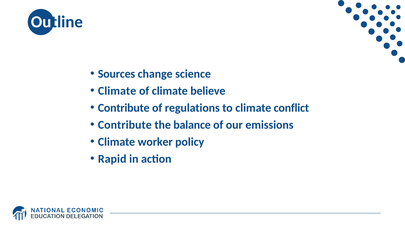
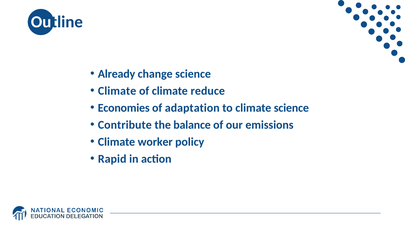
Sources: Sources -> Already
believe: believe -> reduce
Contribute at (124, 108): Contribute -> Economies
regulations: regulations -> adaptation
climate conflict: conflict -> science
